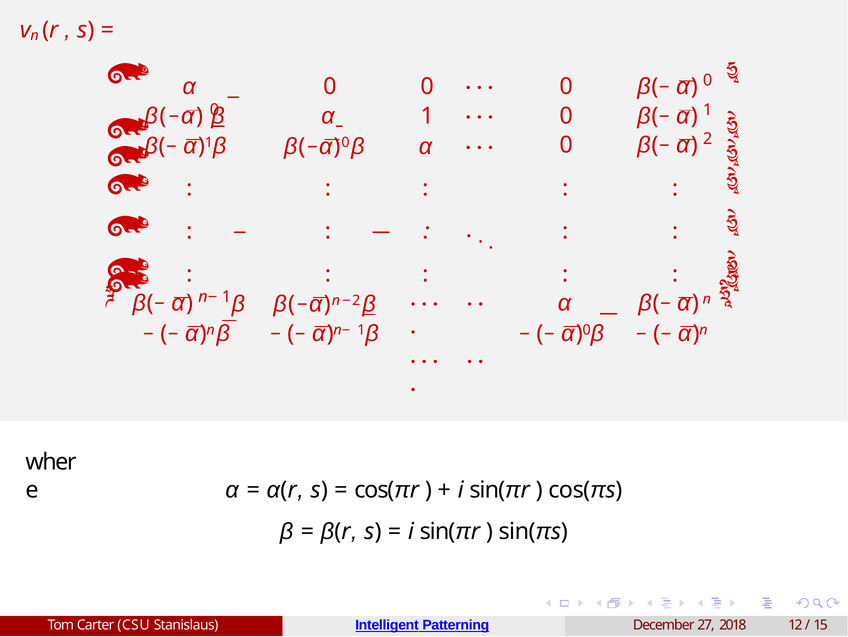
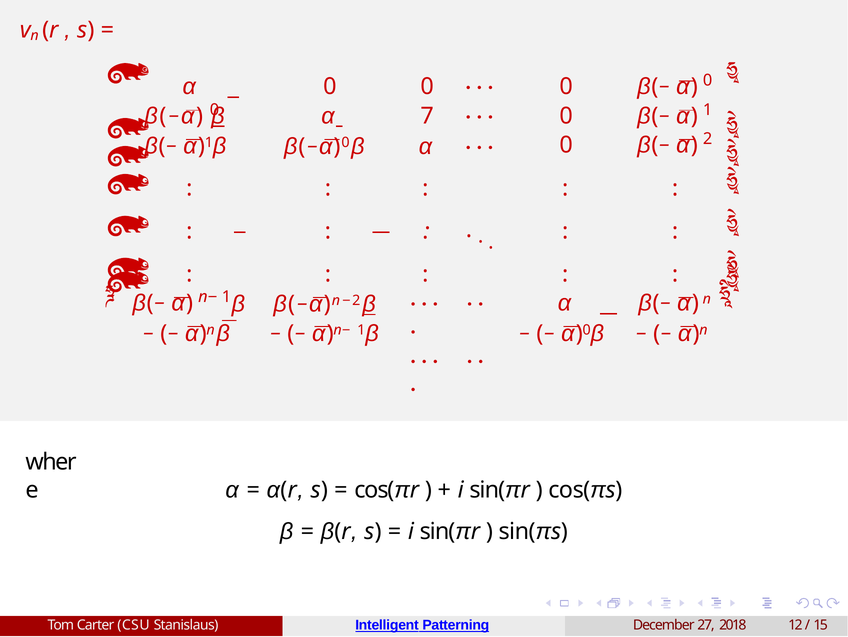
α 1: 1 -> 7
